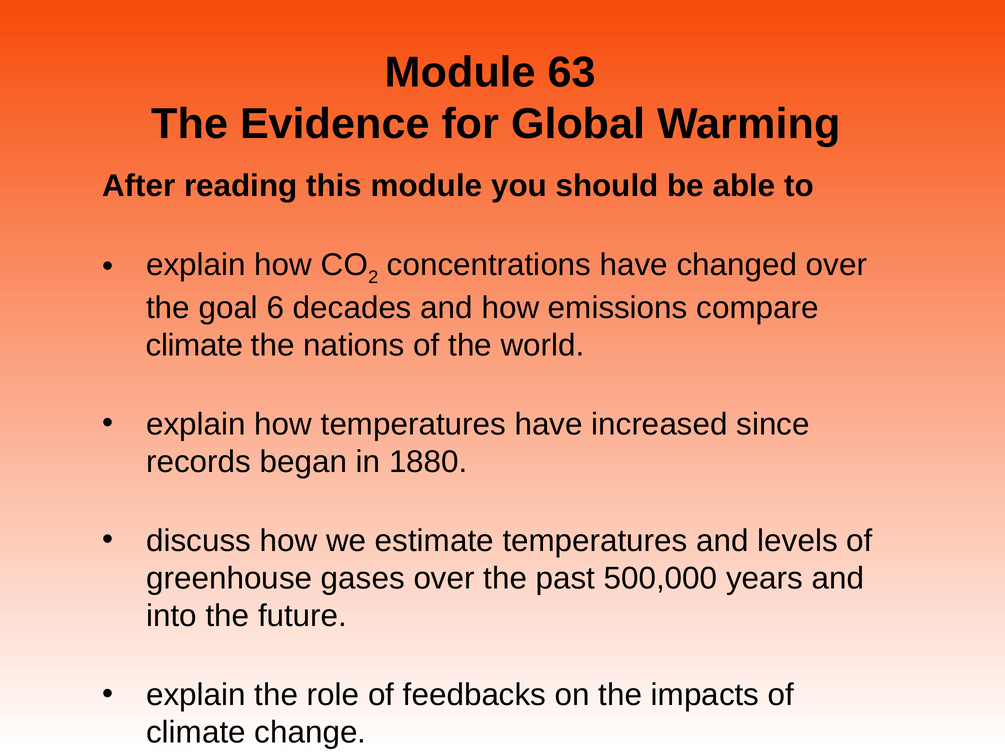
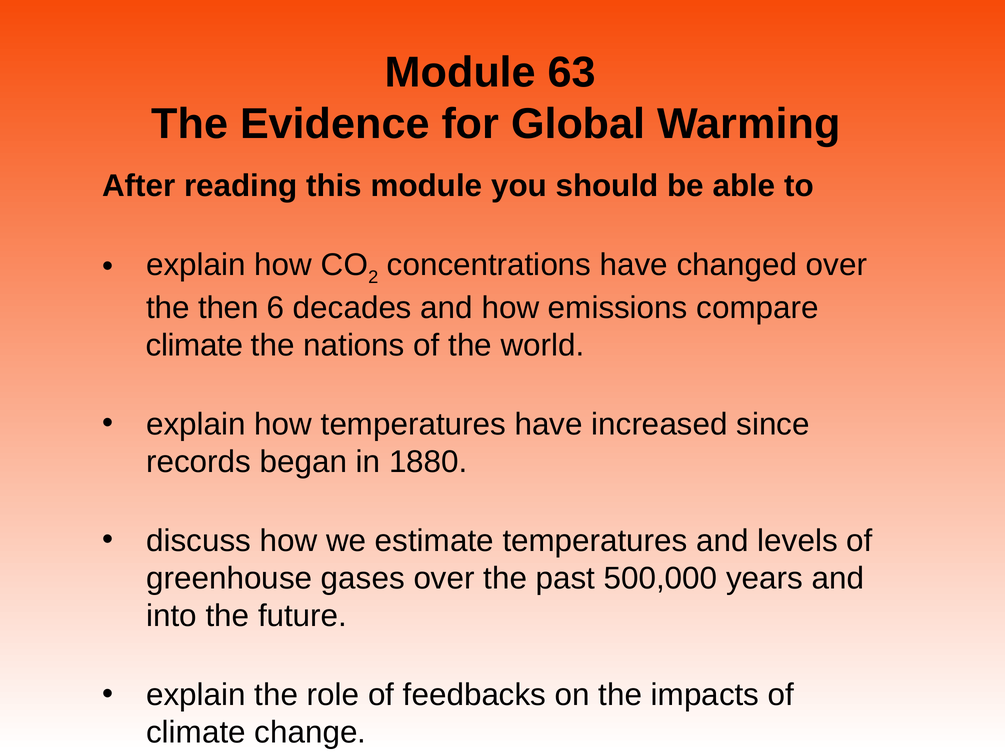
goal: goal -> then
